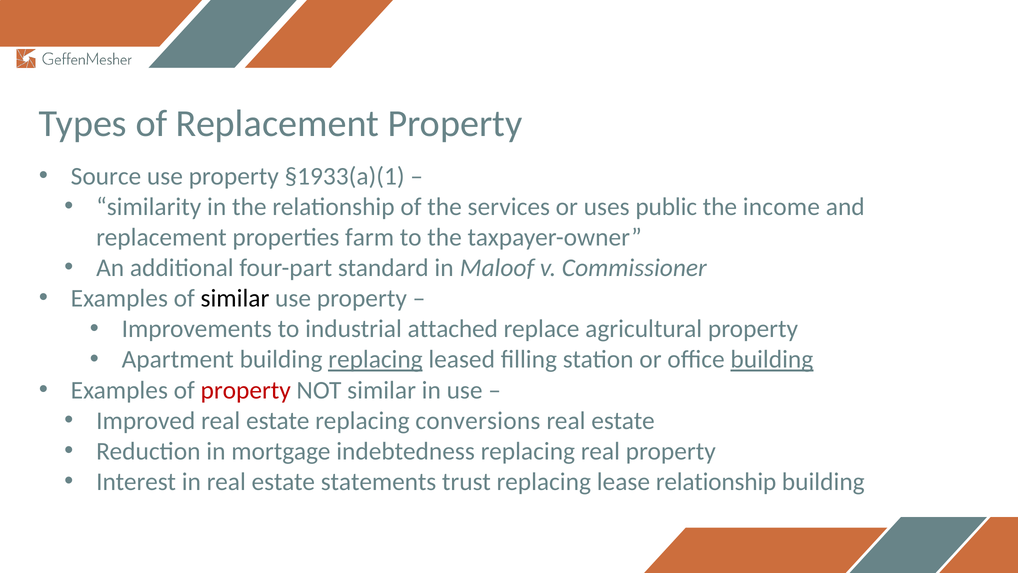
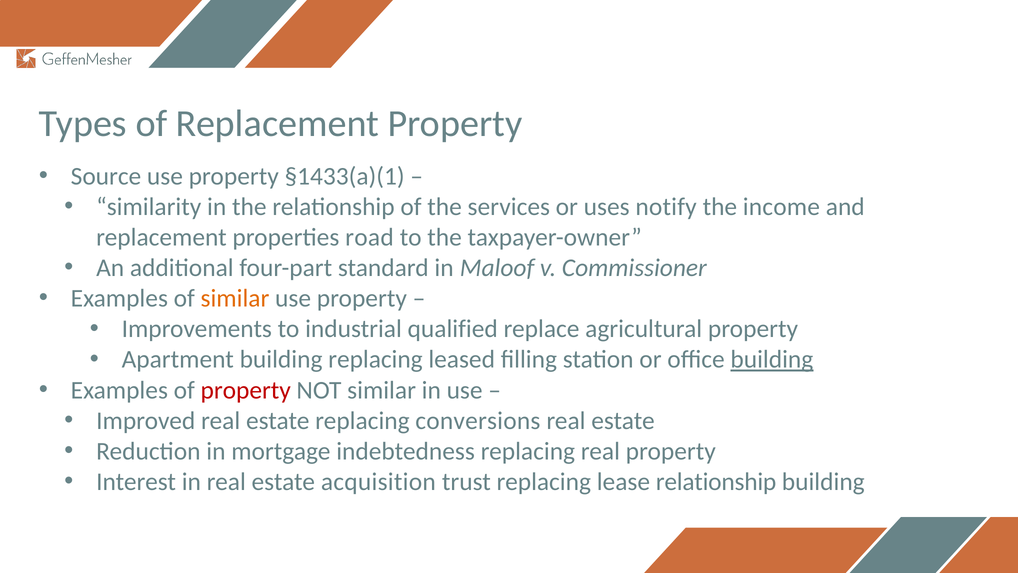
§1933(a)(1: §1933(a)(1 -> §1433(a)(1
public: public -> notify
farm: farm -> road
similar at (235, 298) colour: black -> orange
attached: attached -> qualified
replacing at (375, 359) underline: present -> none
statements: statements -> acquisition
